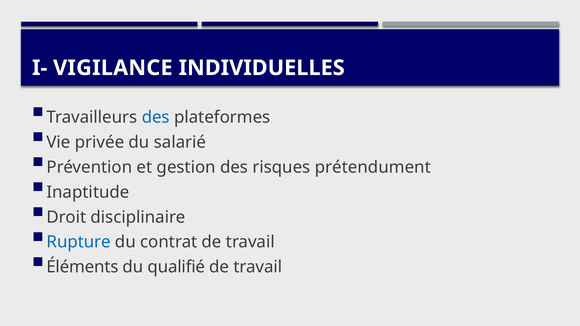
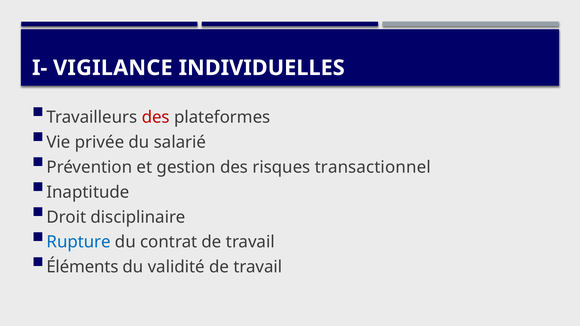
des at (156, 117) colour: blue -> red
prétendument: prétendument -> transactionnel
qualifié: qualifié -> validité
